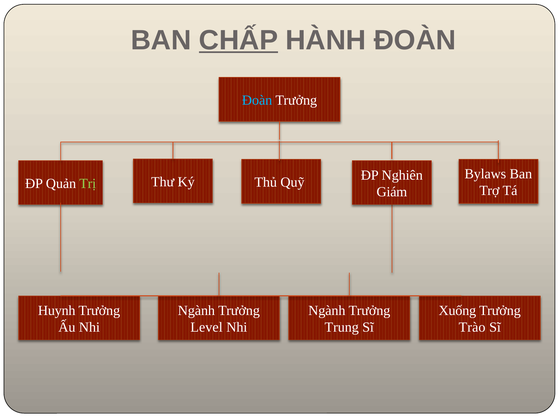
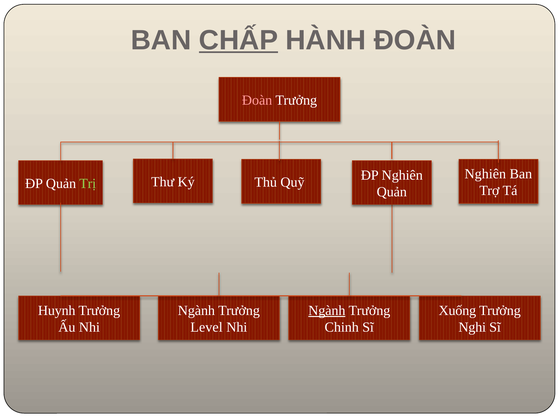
Đoàn at (257, 100) colour: light blue -> pink
Bylaws at (485, 174): Bylaws -> Nghiên
Giám at (392, 192): Giám -> Quản
Ngành at (327, 311) underline: none -> present
Trung: Trung -> Chinh
Trào: Trào -> Nghi
